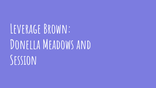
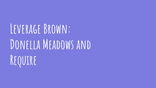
Session: Session -> Require
